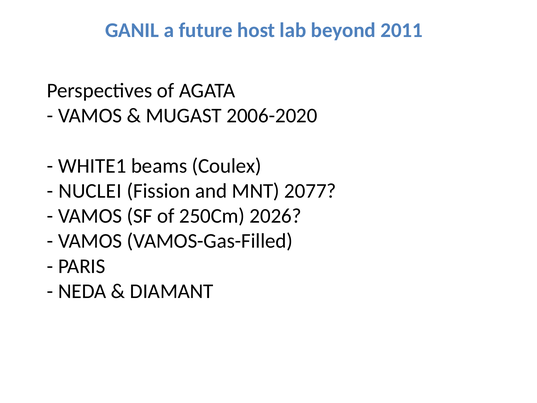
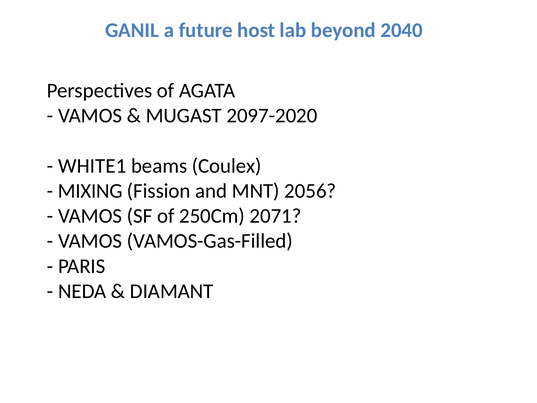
2011: 2011 -> 2040
2006-2020: 2006-2020 -> 2097-2020
NUCLEI: NUCLEI -> MIXING
2077: 2077 -> 2056
2026: 2026 -> 2071
